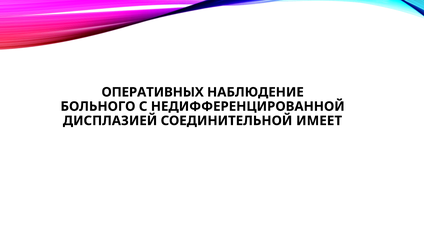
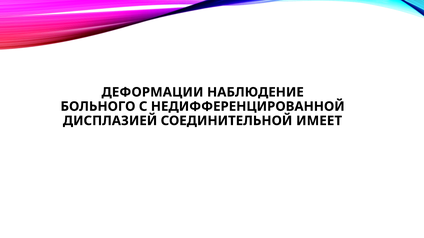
ОПЕРАТИВНЫХ: ОПЕРАТИВНЫХ -> ДЕФОРМАЦИИ
